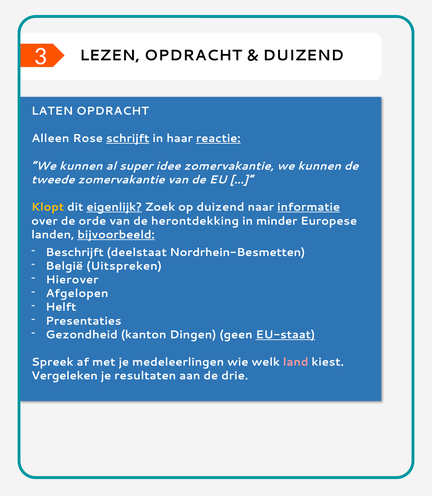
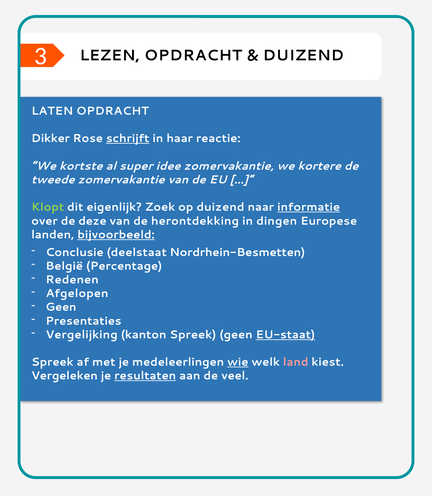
Alleen: Alleen -> Dikker
reactie underline: present -> none
kunnen at (81, 166): kunnen -> kortste
zomervakantie we kunnen: kunnen -> kortere
Klopt colour: yellow -> light green
eigenlijk underline: present -> none
orde: orde -> deze
minder: minder -> dingen
Beschrijft: Beschrijft -> Conclusie
Uitspreken: Uitspreken -> Percentage
Hierover: Hierover -> Redenen
Helft at (61, 307): Helft -> Geen
Gezondheid: Gezondheid -> Vergelijking
kanton Dingen: Dingen -> Spreek
wie underline: none -> present
resultaten underline: none -> present
drie: drie -> veel
